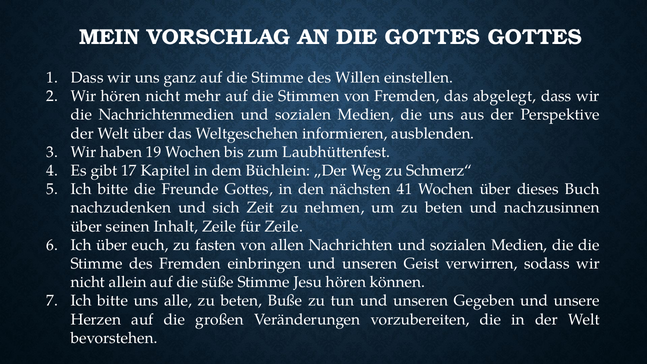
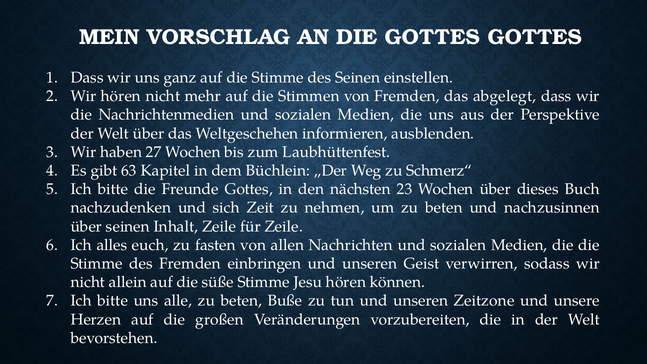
des Willen: Willen -> Seinen
19: 19 -> 27
17: 17 -> 63
41: 41 -> 23
Ich über: über -> alles
Gegeben: Gegeben -> Zeitzone
